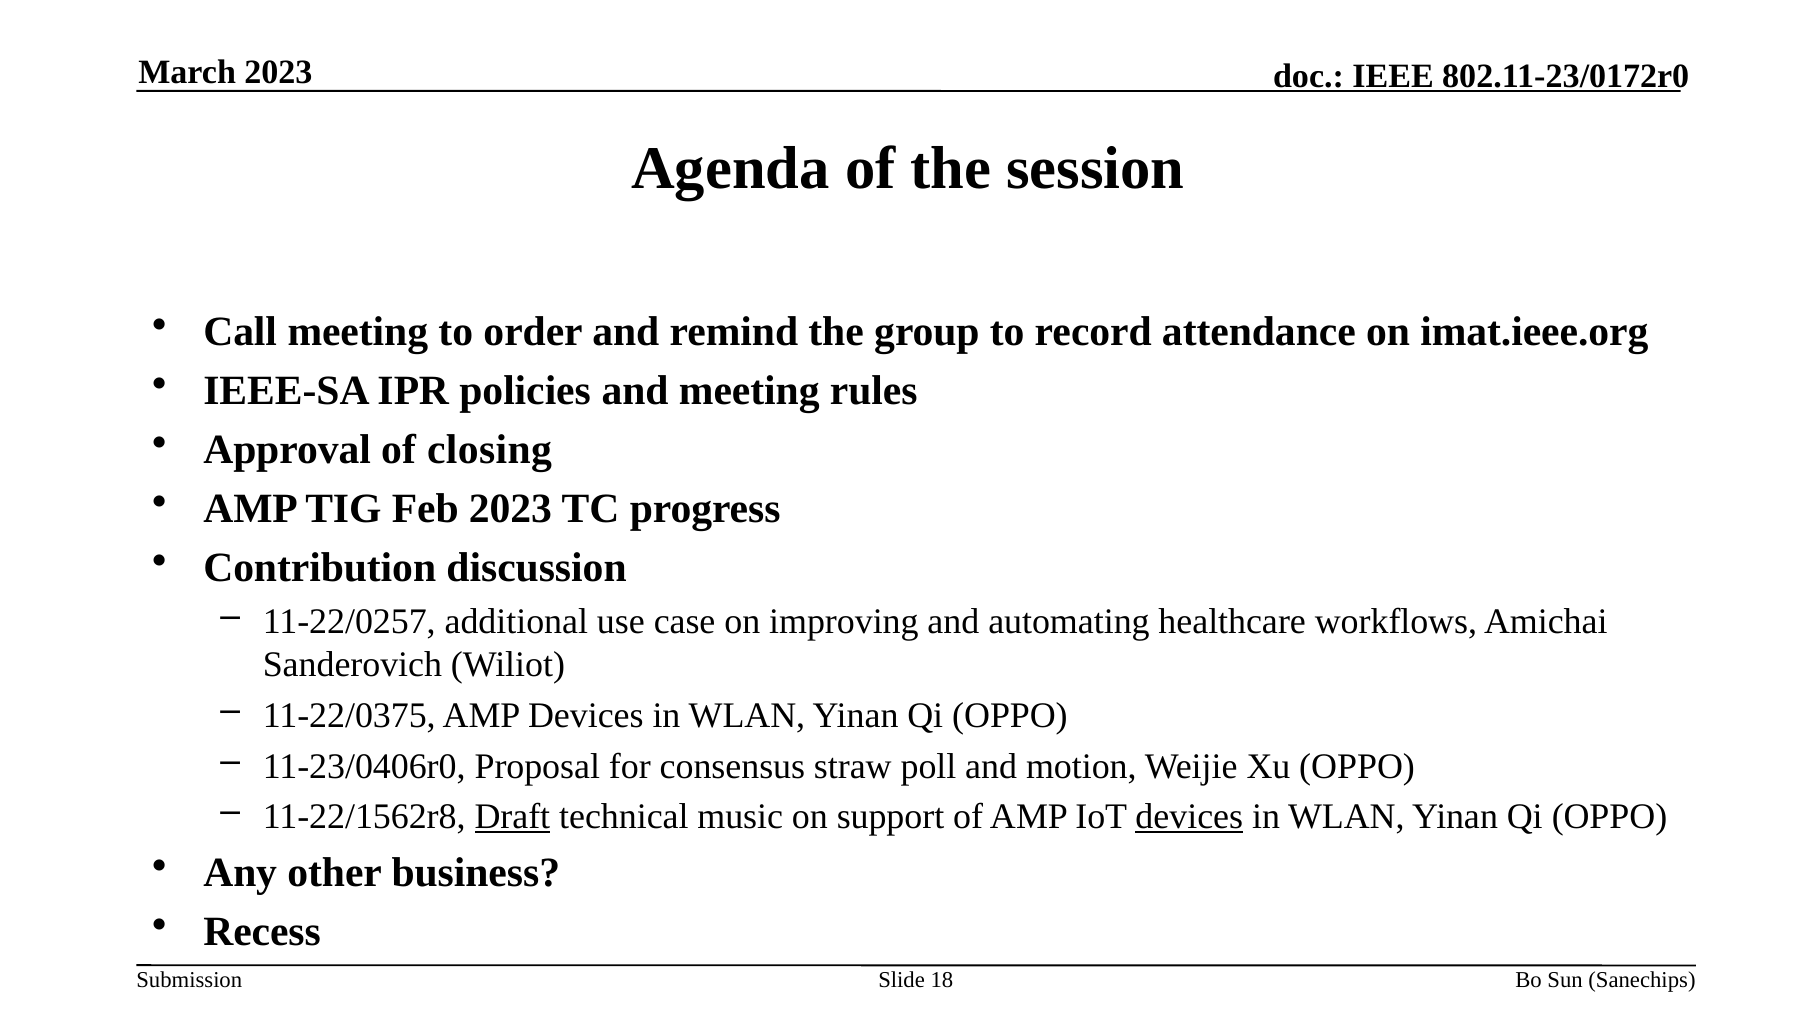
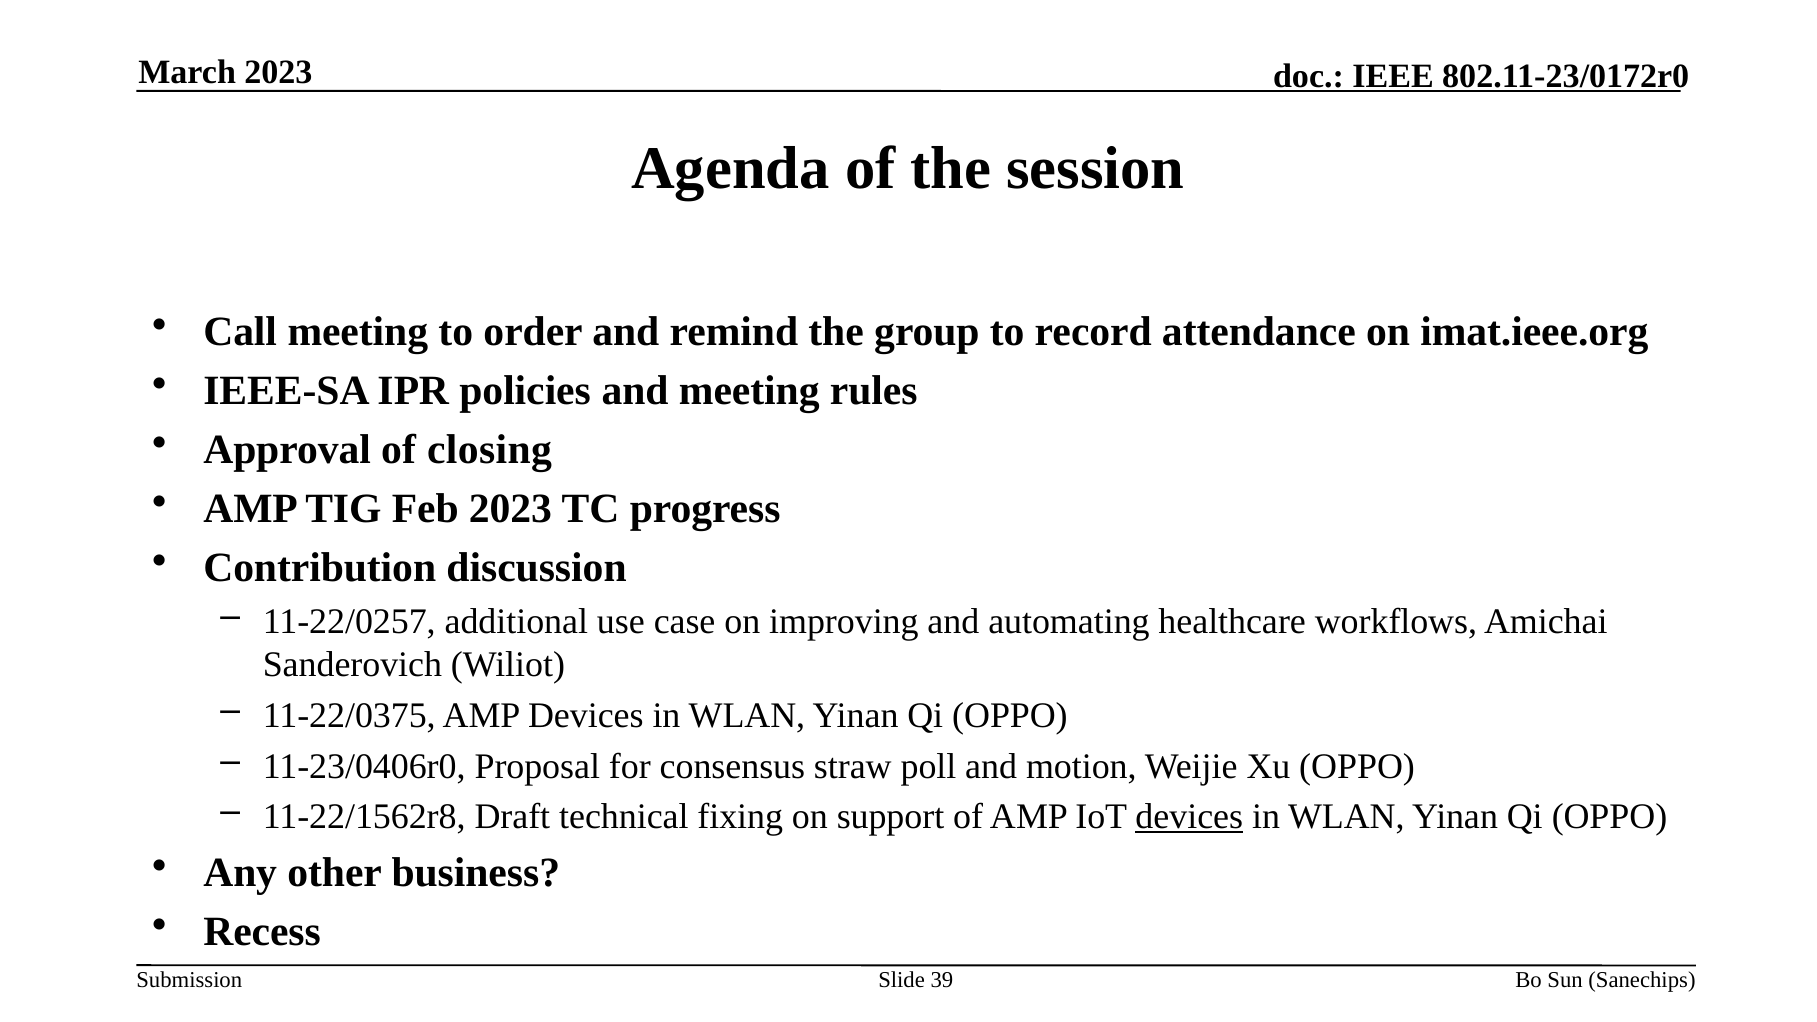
Draft underline: present -> none
music: music -> fixing
18: 18 -> 39
